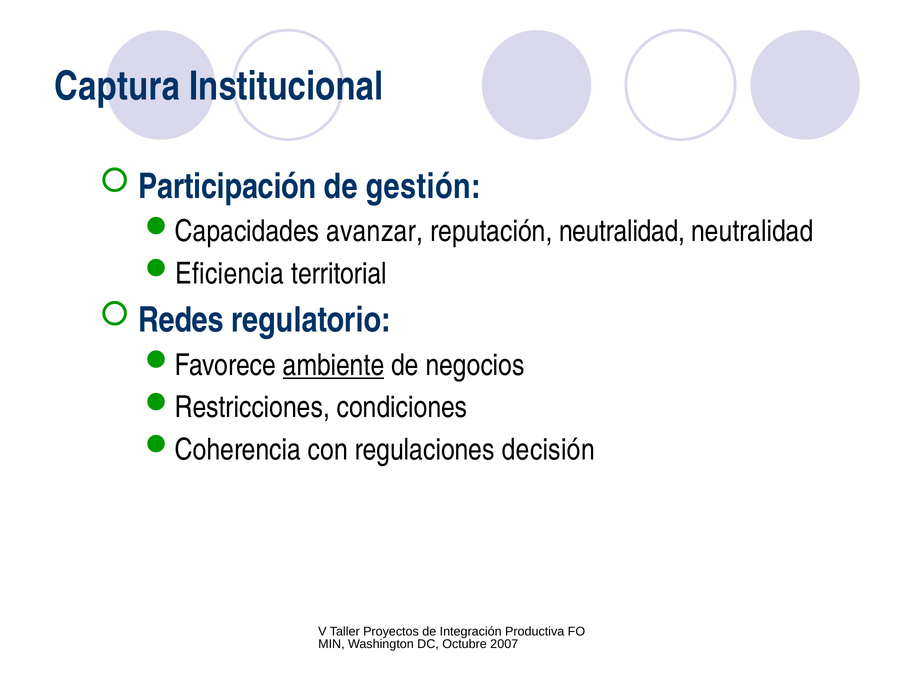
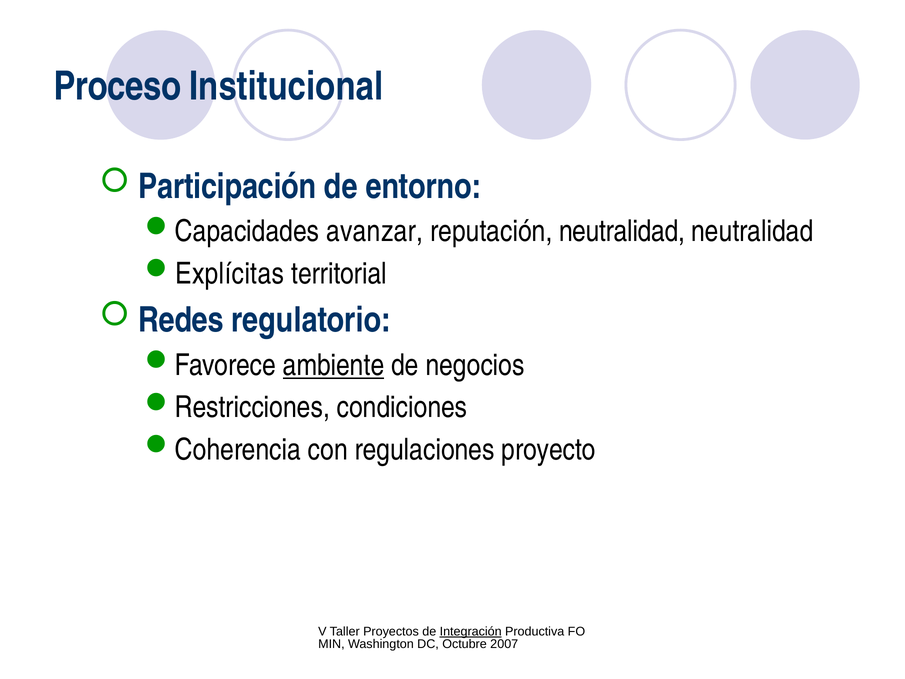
Captura: Captura -> Proceso
gestión: gestión -> entorno
Eficiencia: Eficiencia -> Explícitas
decisión: decisión -> proyecto
Integración underline: none -> present
